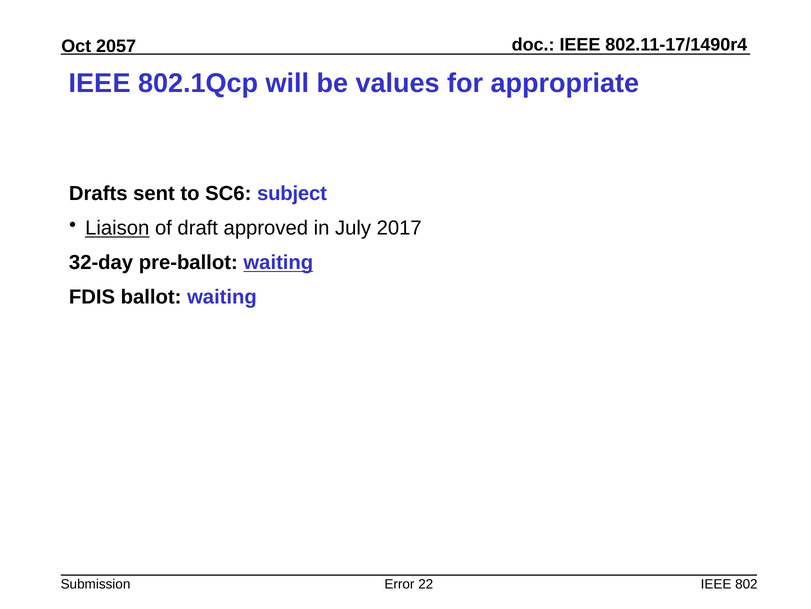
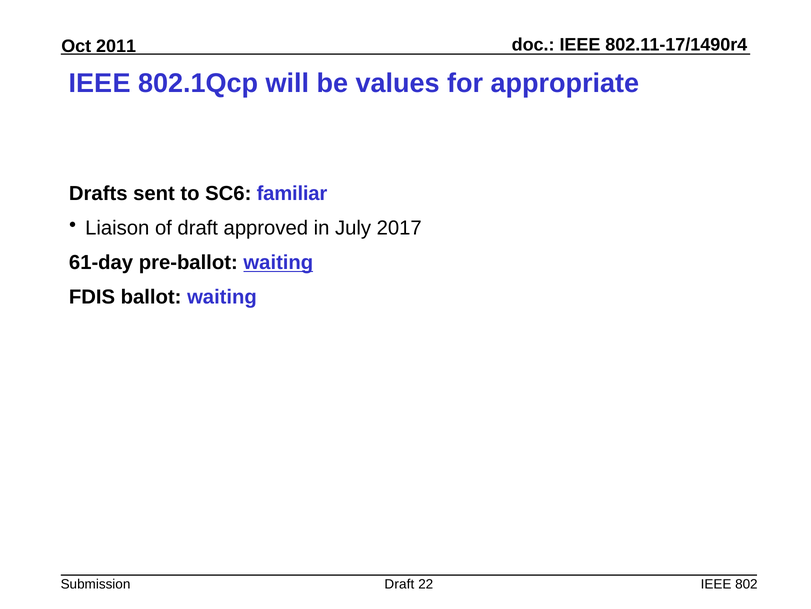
2057: 2057 -> 2011
subject: subject -> familiar
Liaison underline: present -> none
32-day: 32-day -> 61-day
Error at (399, 583): Error -> Draft
